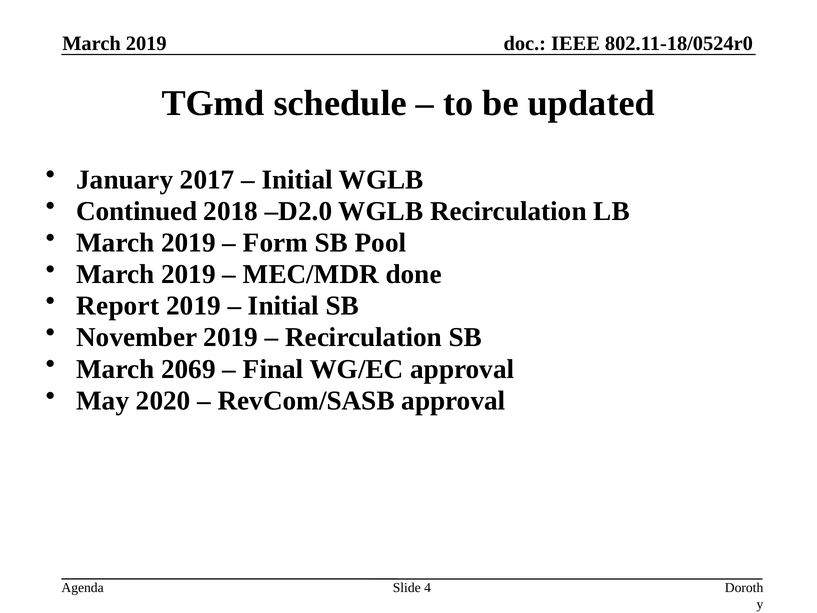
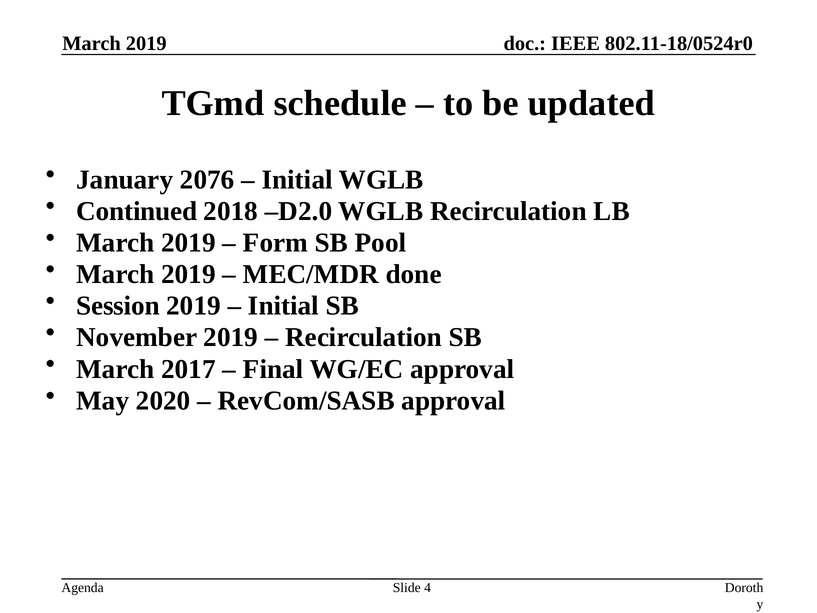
2017: 2017 -> 2076
Report: Report -> Session
2069: 2069 -> 2017
